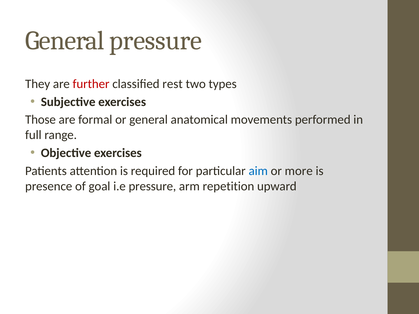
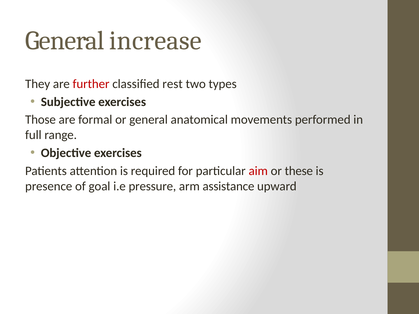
General pressure: pressure -> increase
aim colour: blue -> red
more: more -> these
repetition: repetition -> assistance
